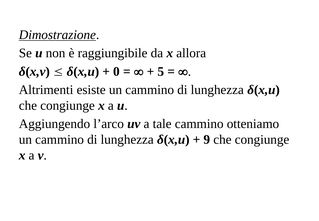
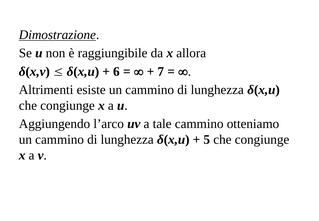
0: 0 -> 6
5: 5 -> 7
9: 9 -> 5
